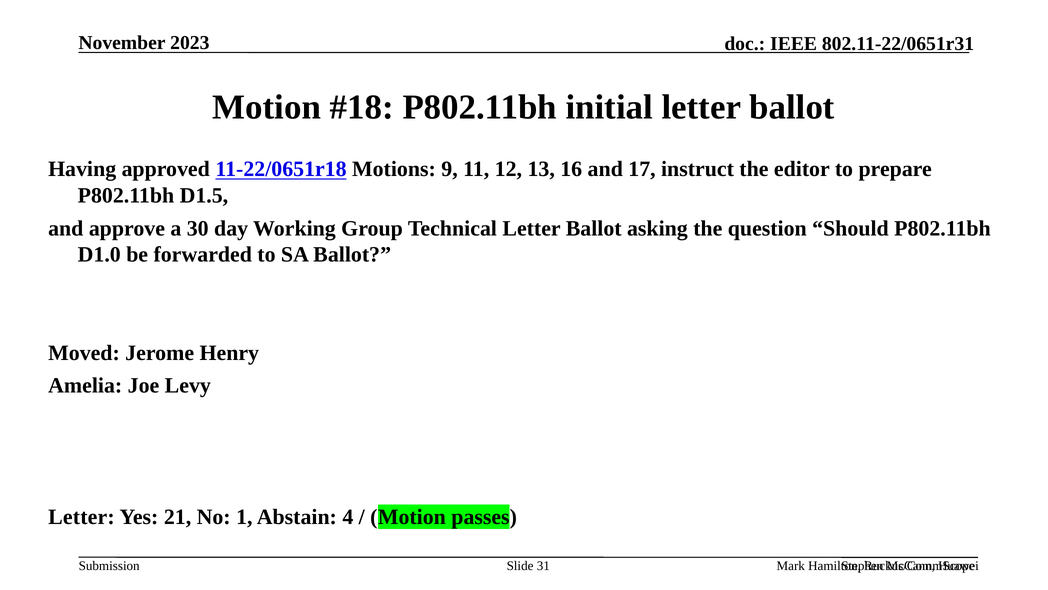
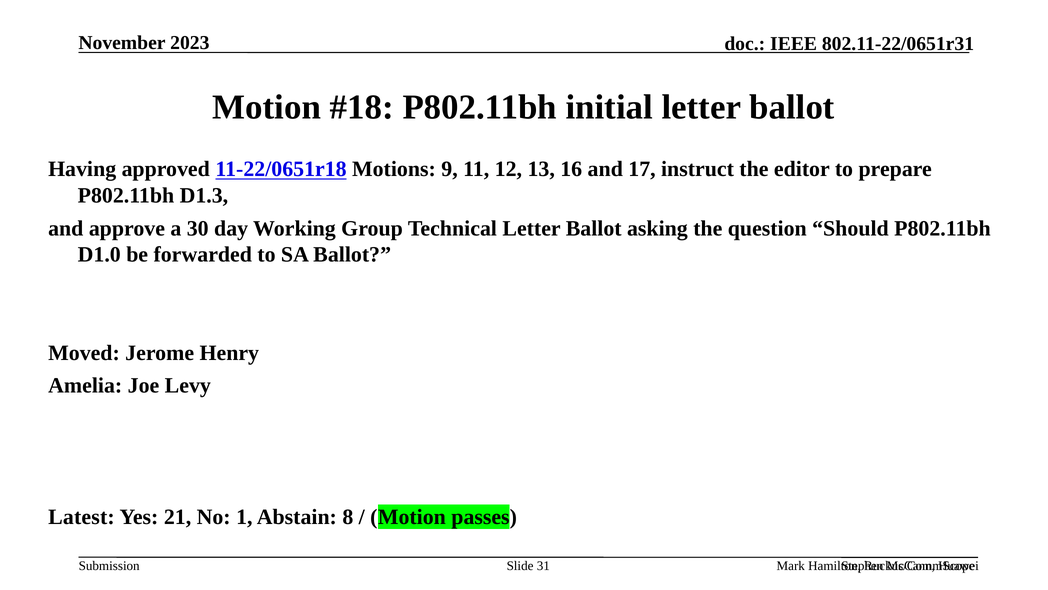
D1.5: D1.5 -> D1.3
Letter at (81, 516): Letter -> Latest
4: 4 -> 8
